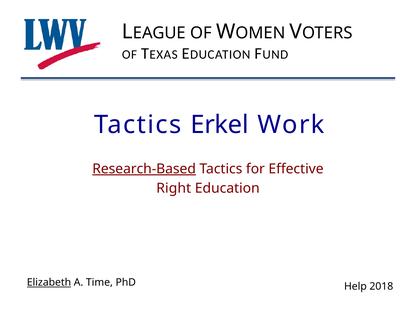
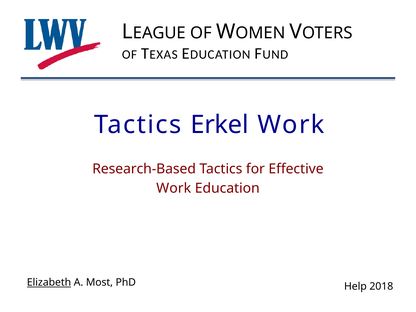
Research-Based underline: present -> none
Right at (174, 188): Right -> Work
Time: Time -> Most
